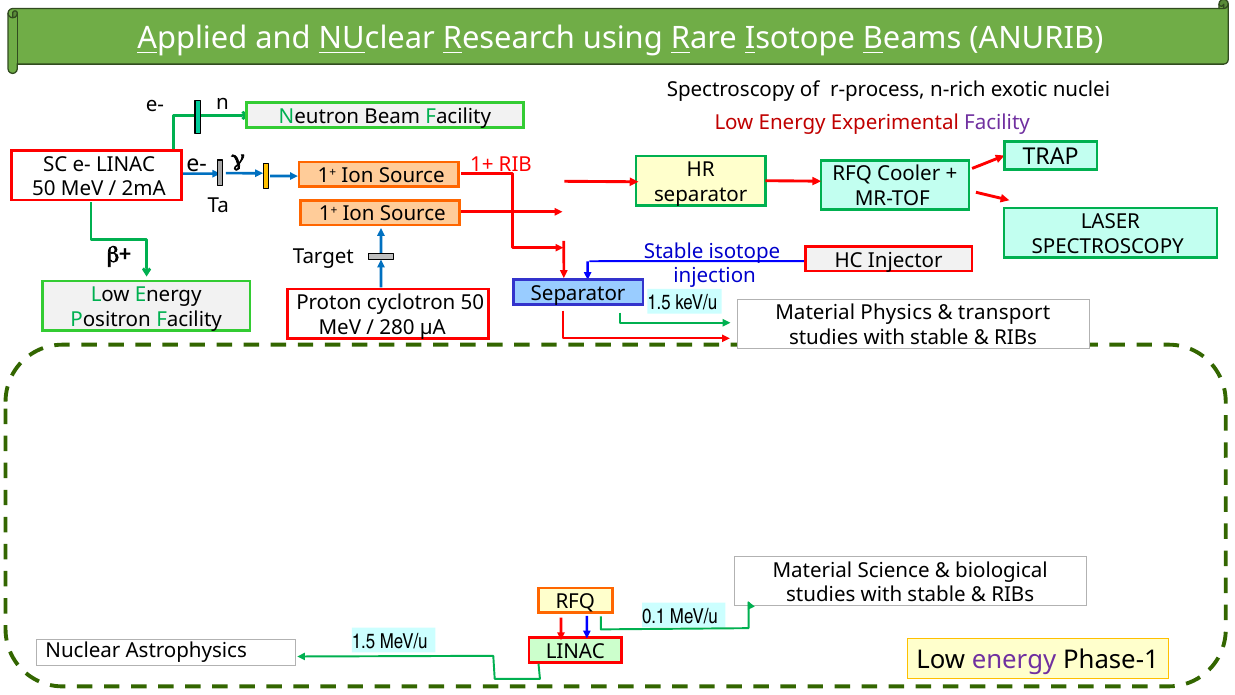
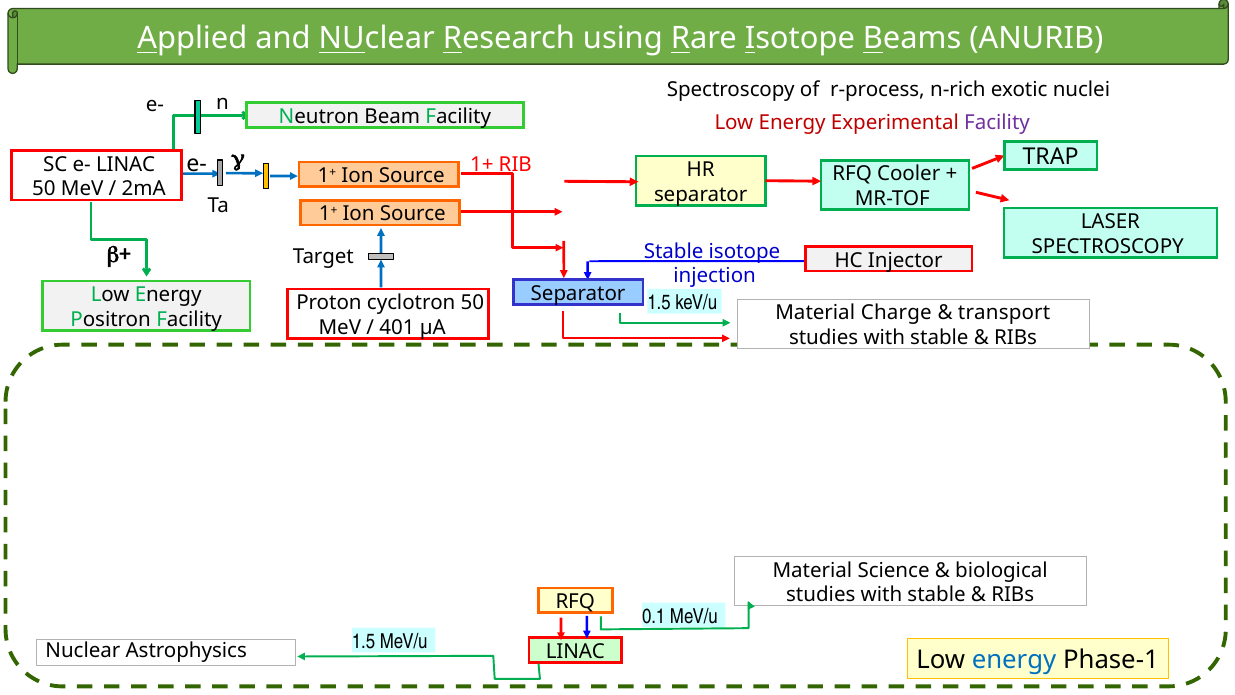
Physics: Physics -> Charge
280: 280 -> 401
energy at (1014, 660) colour: purple -> blue
